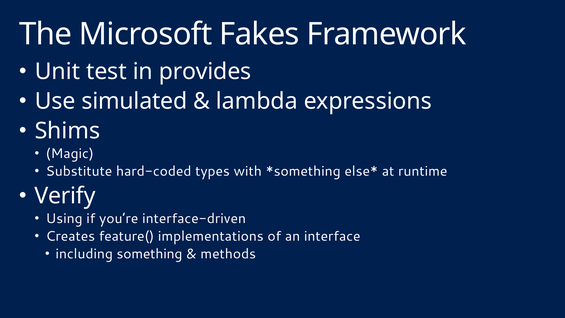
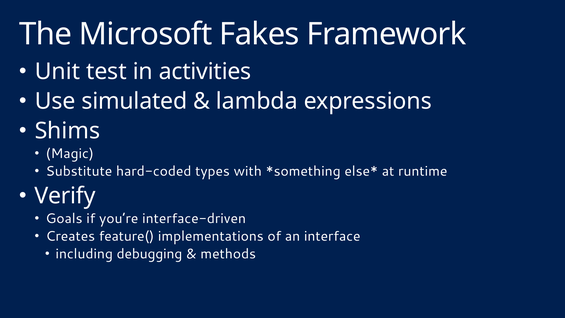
provides: provides -> activities
Using: Using -> Goals
something: something -> debugging
